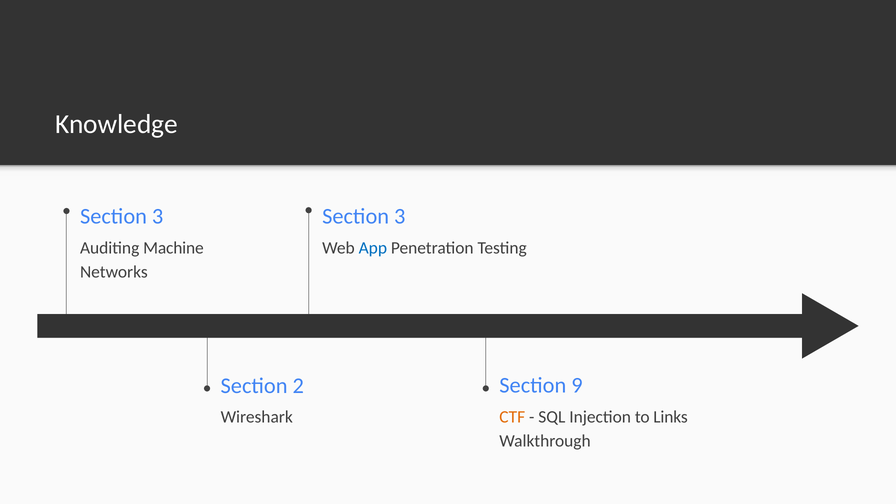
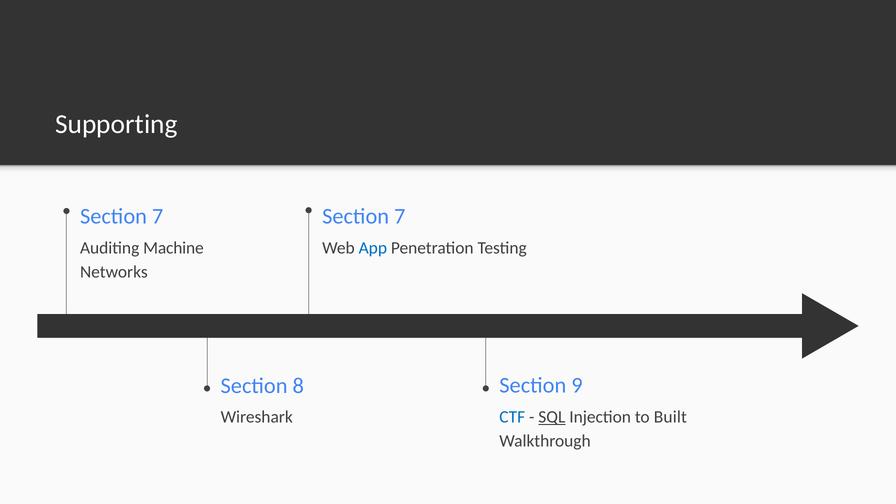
Knowledge: Knowledge -> Supporting
3 at (158, 216): 3 -> 7
3 at (400, 216): 3 -> 7
2: 2 -> 8
CTF colour: orange -> blue
SQL underline: none -> present
Links: Links -> Built
